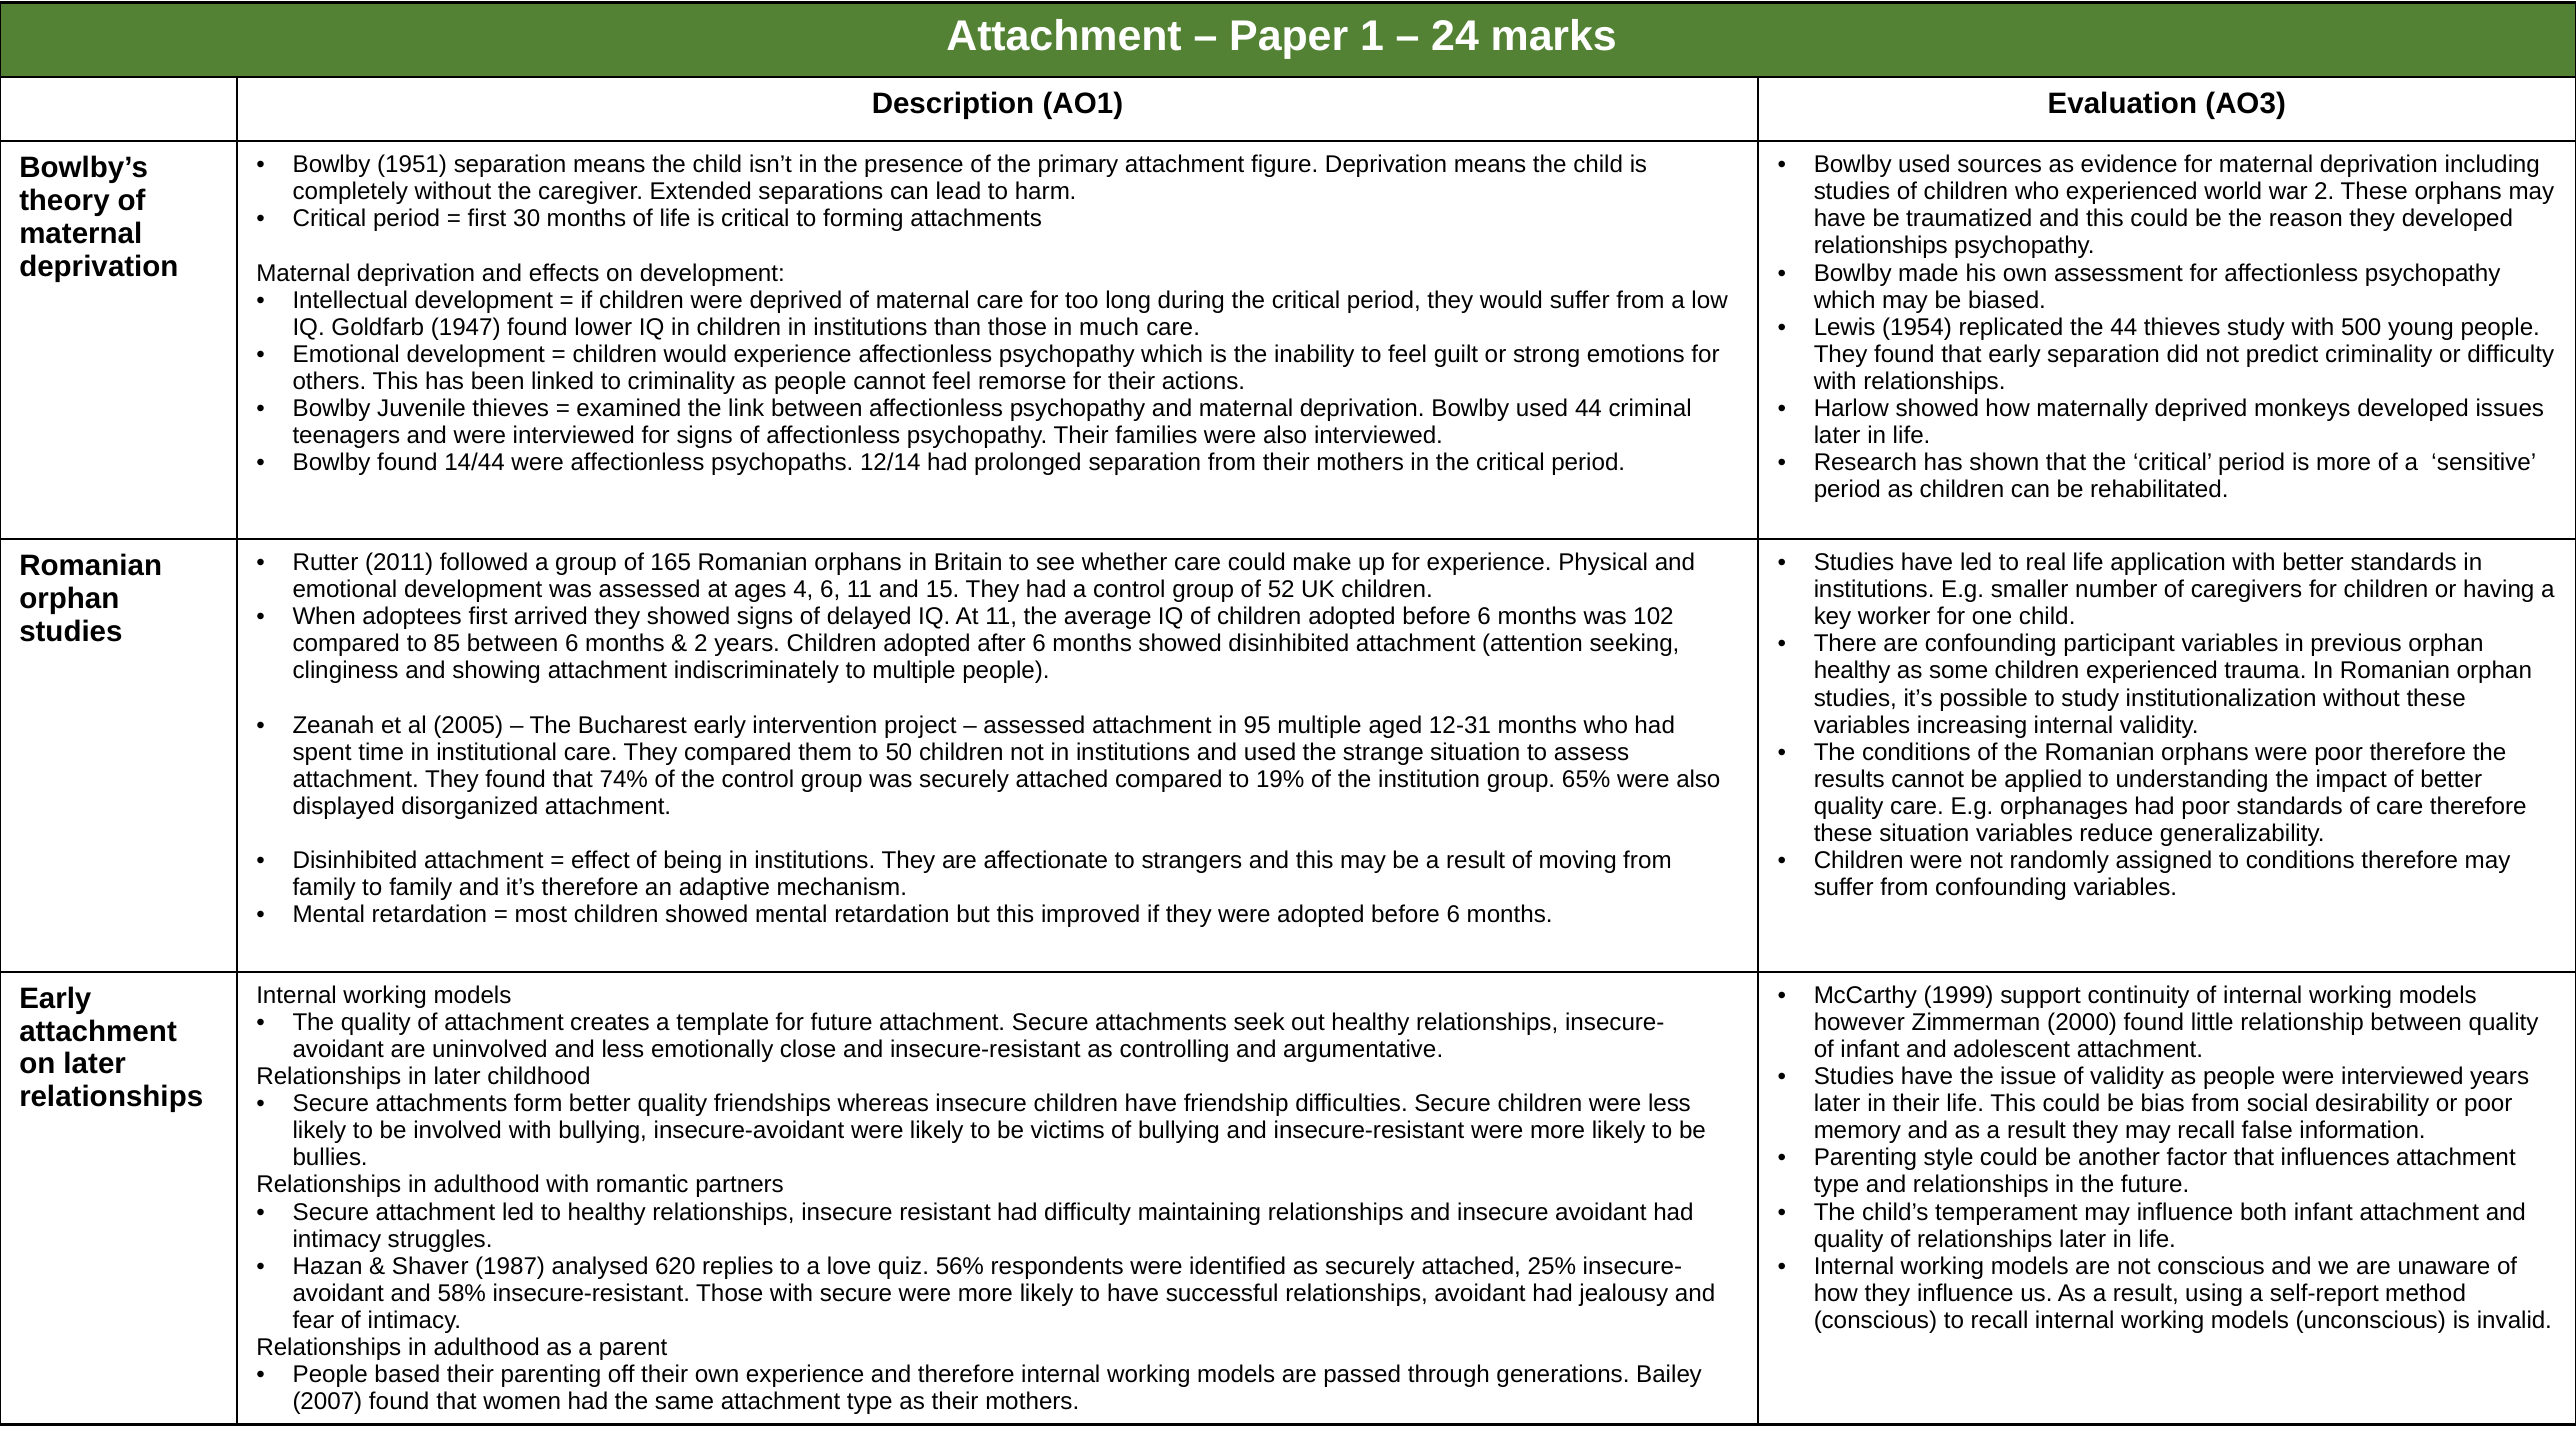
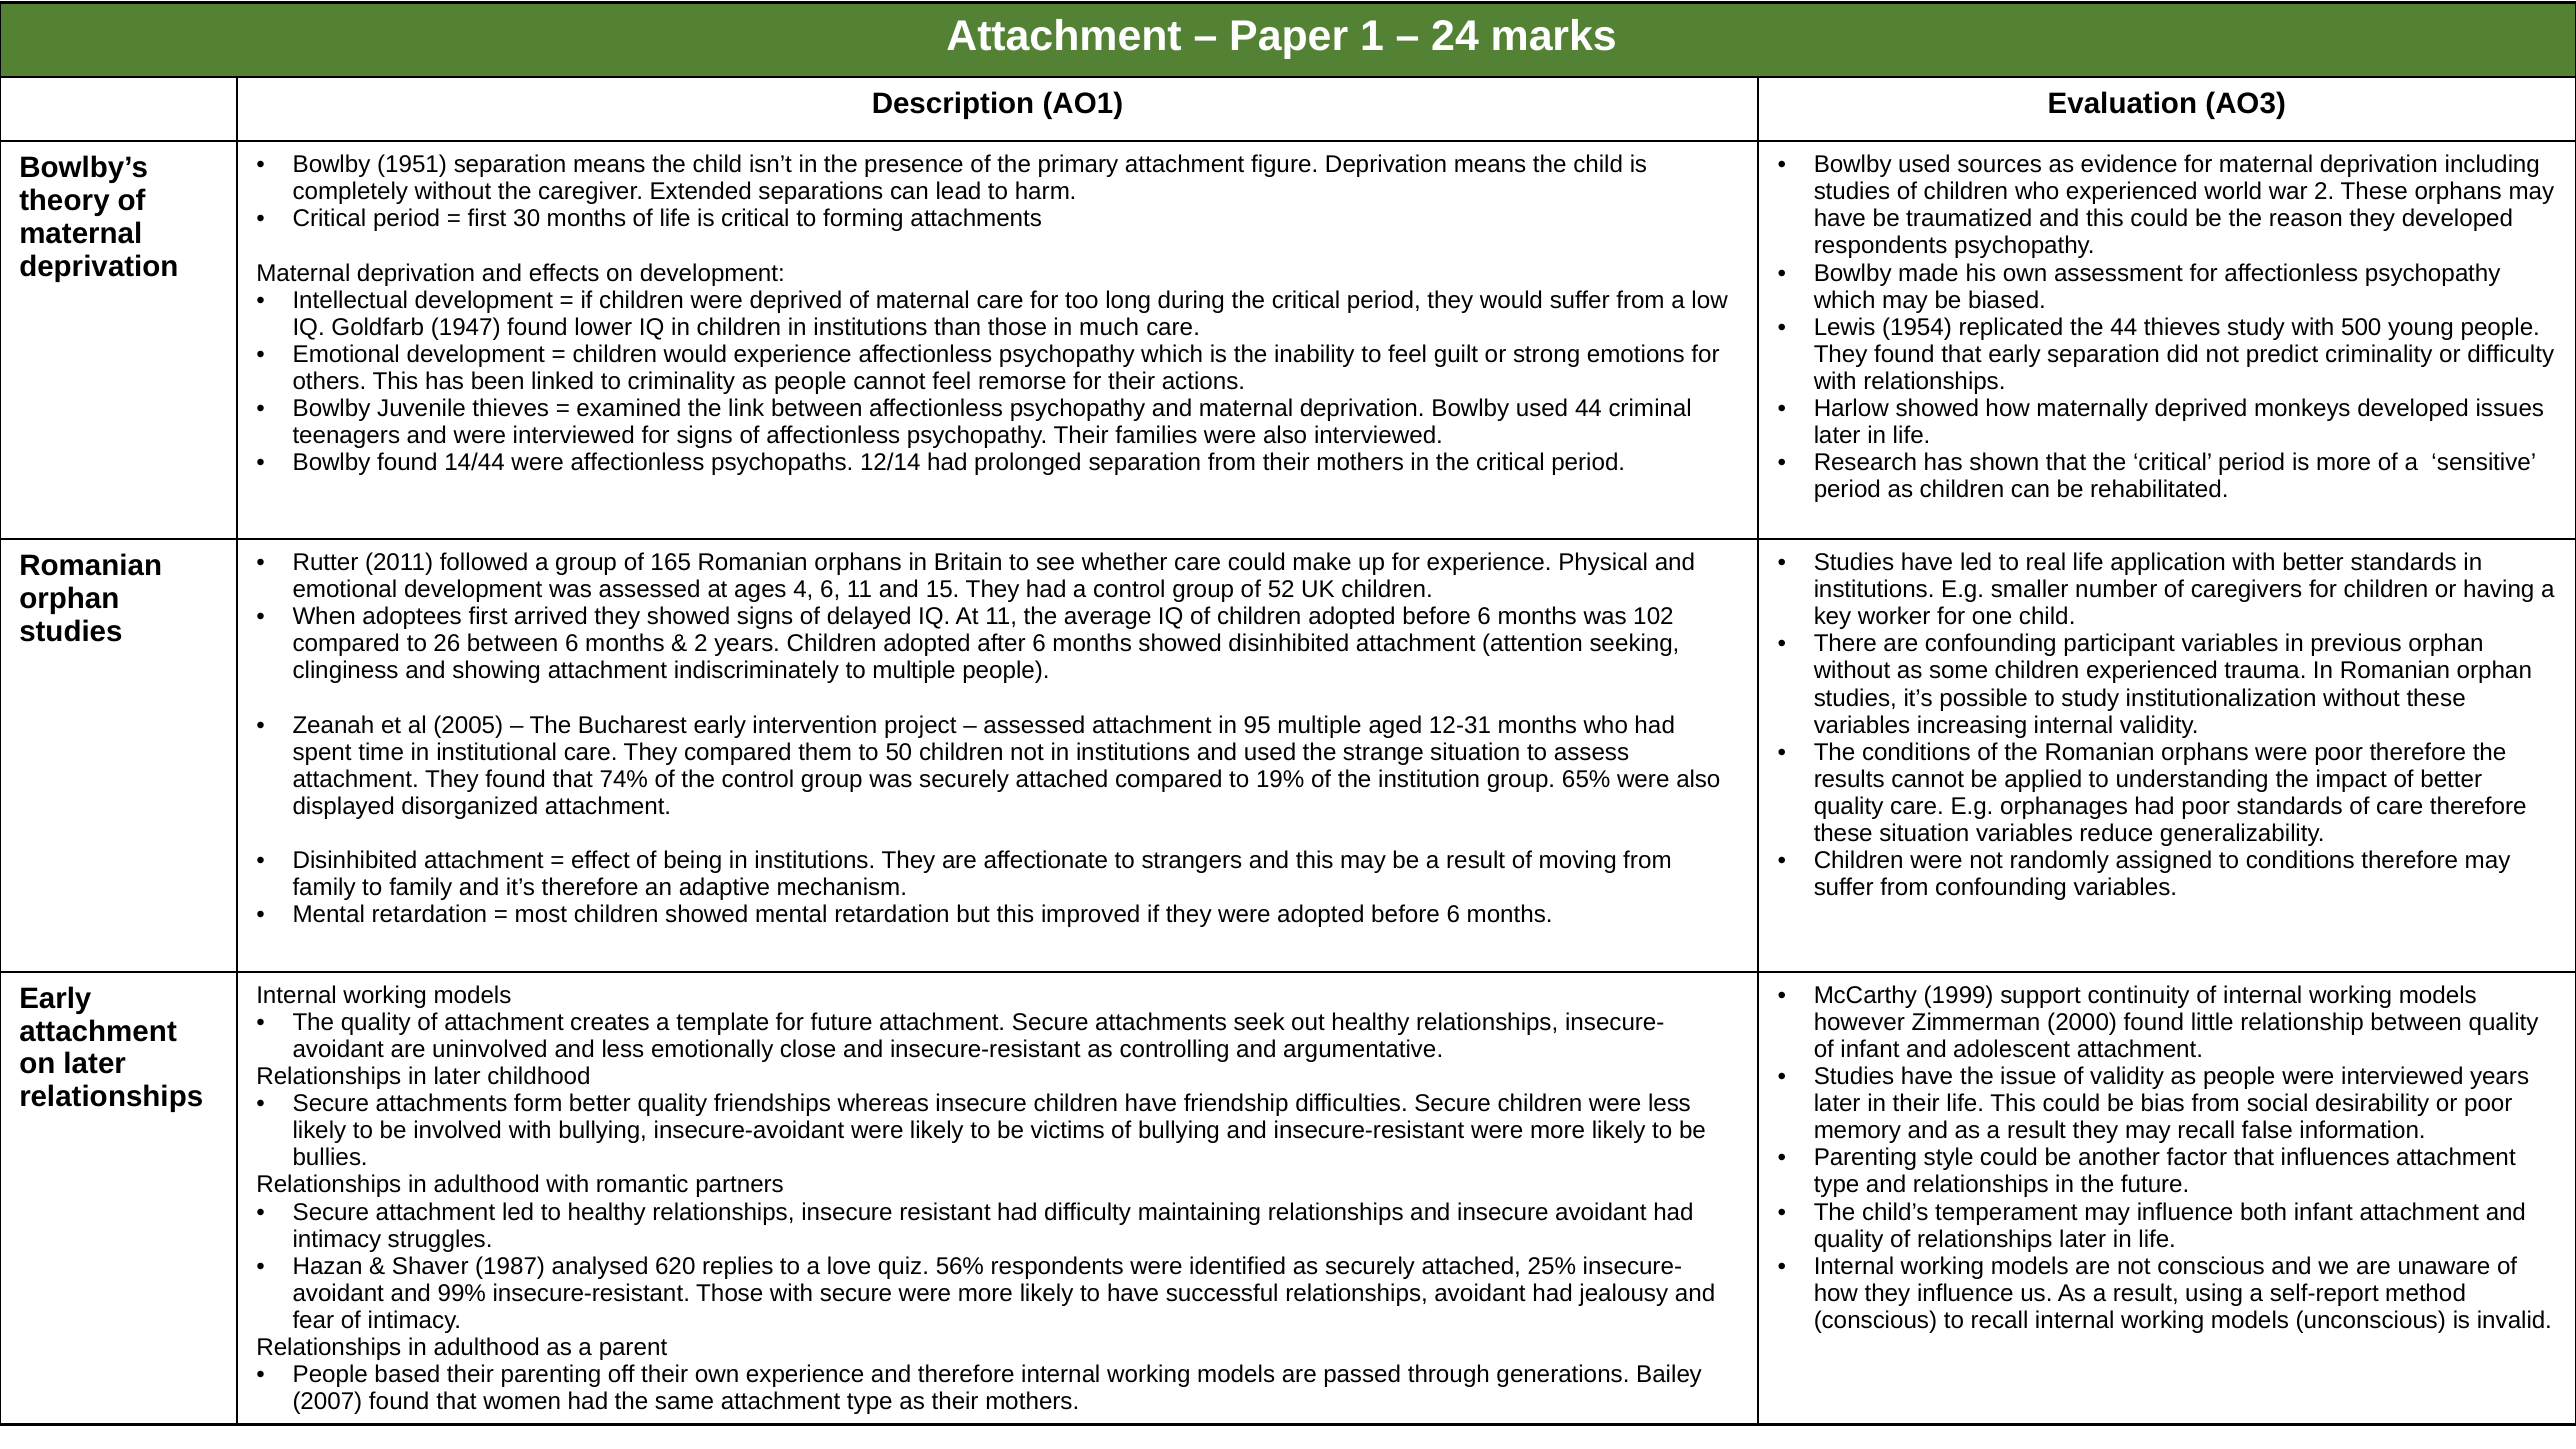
relationships at (1881, 246): relationships -> respondents
85: 85 -> 26
healthy at (1852, 671): healthy -> without
58%: 58% -> 99%
